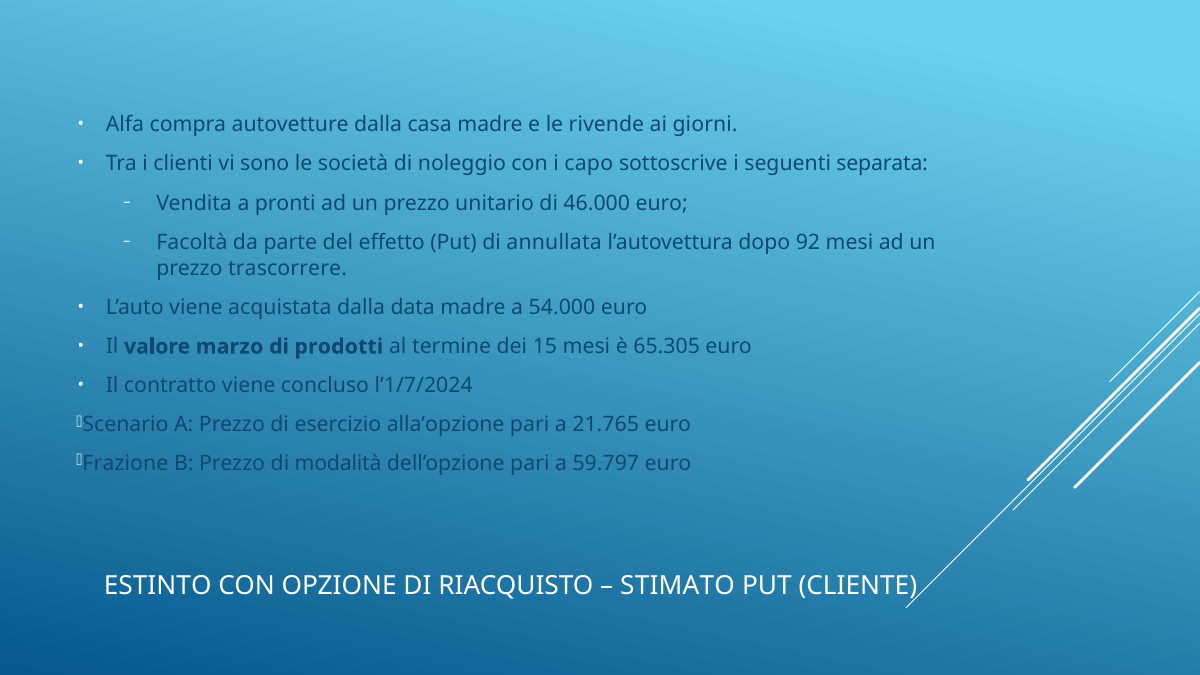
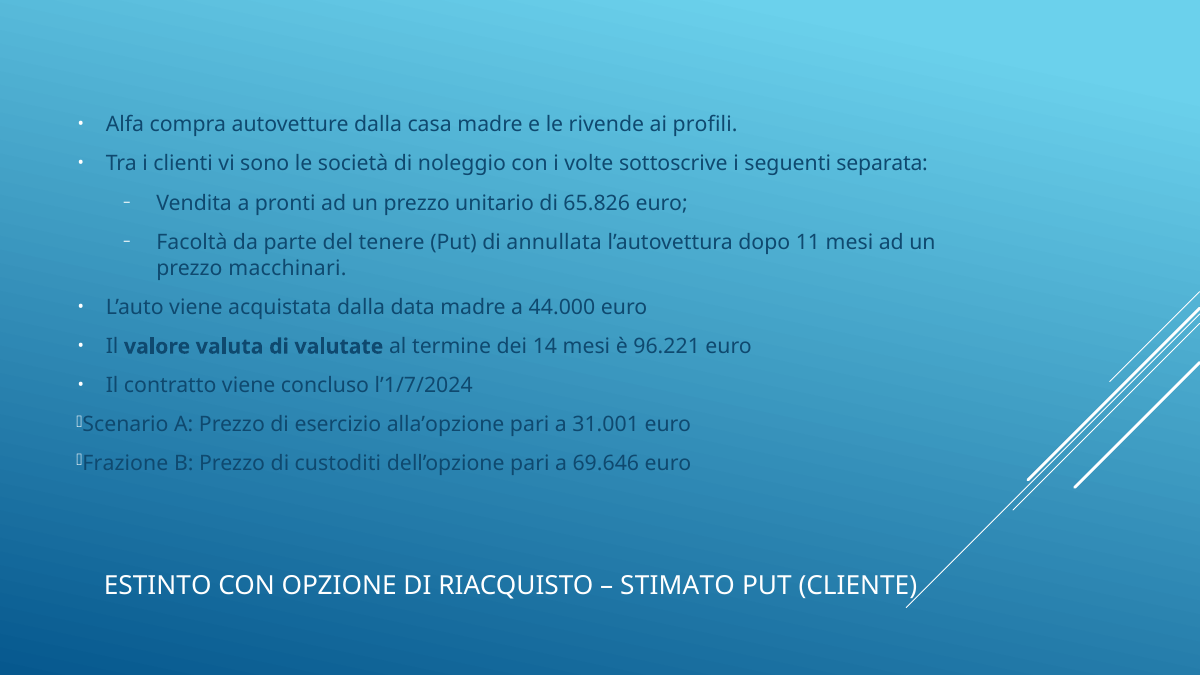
giorni: giorni -> profili
capo: capo -> volte
46.000: 46.000 -> 65.826
effetto: effetto -> tenere
92: 92 -> 11
trascorrere: trascorrere -> macchinari
54.000: 54.000 -> 44.000
marzo: marzo -> valuta
prodotti: prodotti -> valutate
15: 15 -> 14
65.305: 65.305 -> 96.221
21.765: 21.765 -> 31.001
modalità: modalità -> custoditi
59.797: 59.797 -> 69.646
